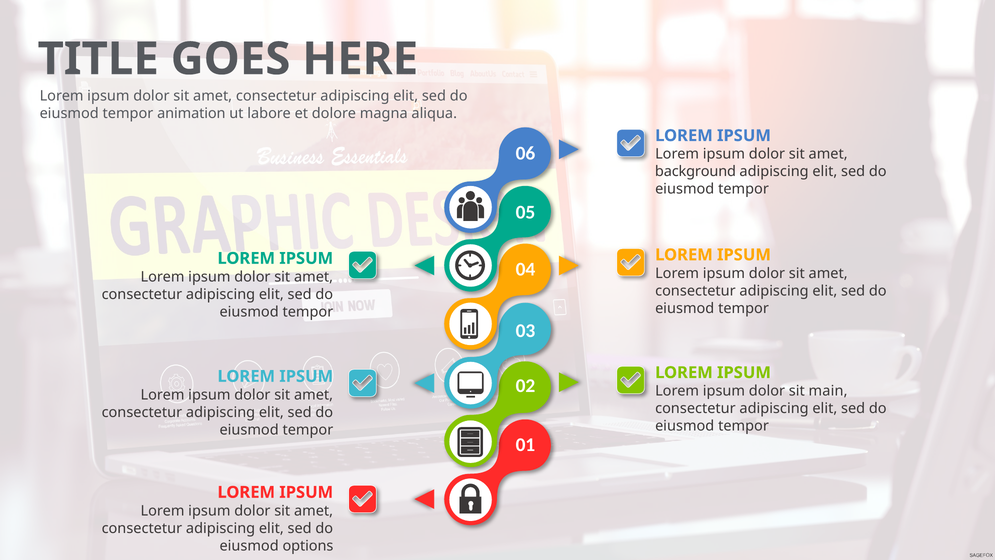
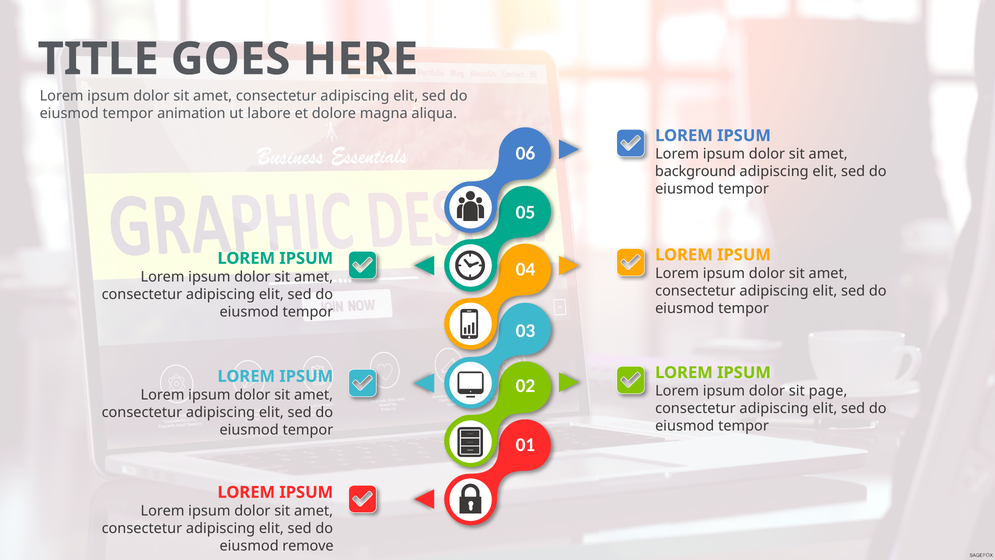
main: main -> page
options: options -> remove
